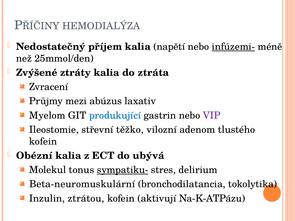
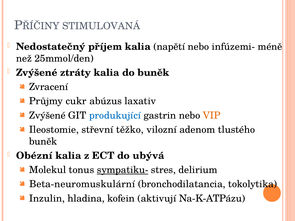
HEMODIALÝZA: HEMODIALÝZA -> STIMULOVANÁ
infúzemi- underline: present -> none
do ztráta: ztráta -> buněk
mezi: mezi -> cukr
Myelom at (47, 115): Myelom -> Zvýšené
VIP colour: purple -> orange
kofein at (43, 142): kofein -> buněk
ztrátou: ztrátou -> hladina
